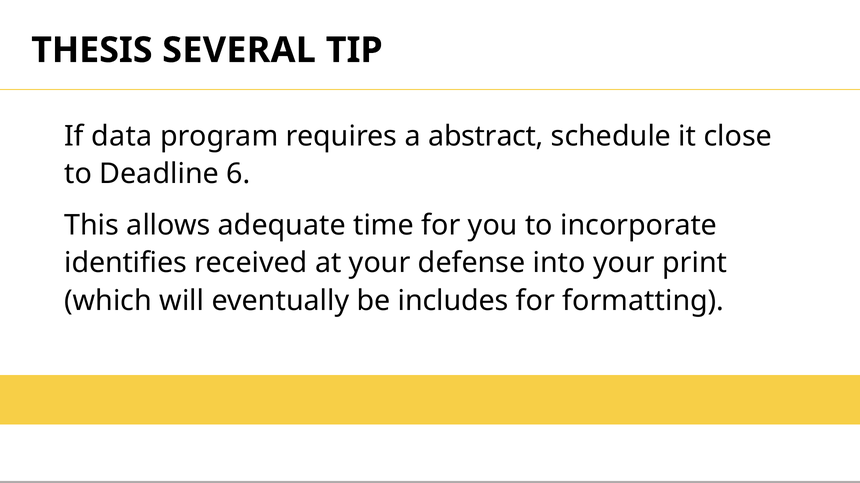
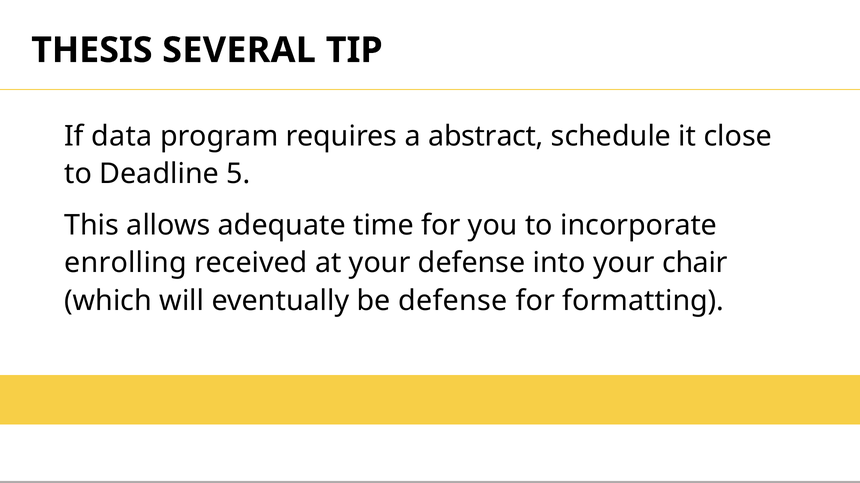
6: 6 -> 5
identifies: identifies -> enrolling
print: print -> chair
be includes: includes -> defense
